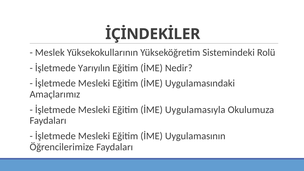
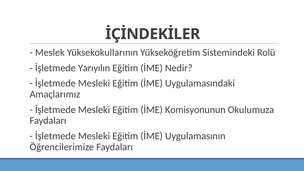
Uygulamasıyla: Uygulamasıyla -> Komisyonunun
